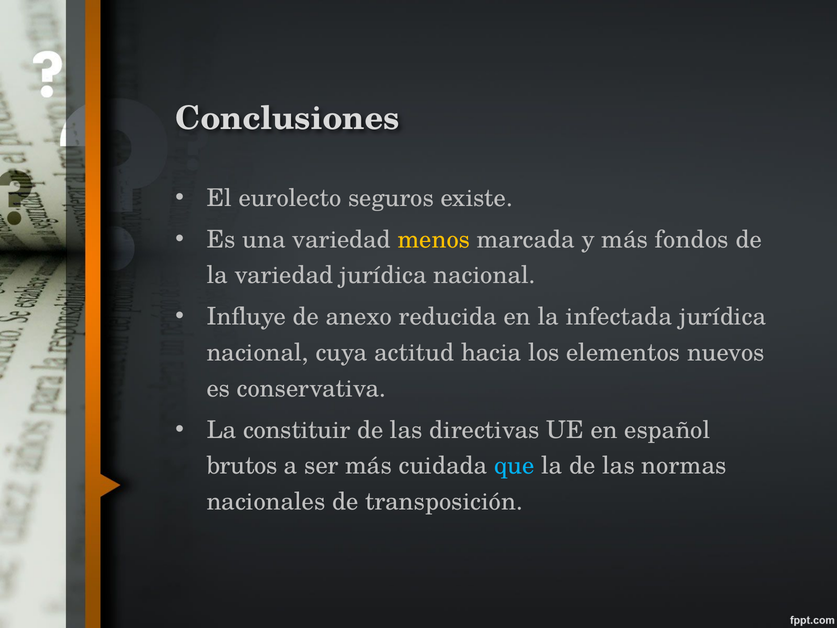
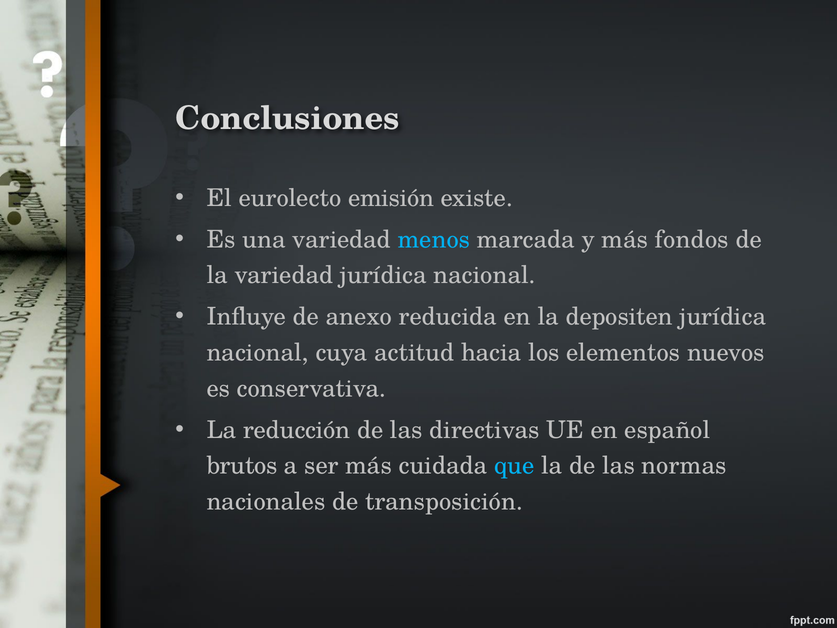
seguros: seguros -> emisión
menos colour: yellow -> light blue
infectada: infectada -> depositen
constituir: constituir -> reducción
